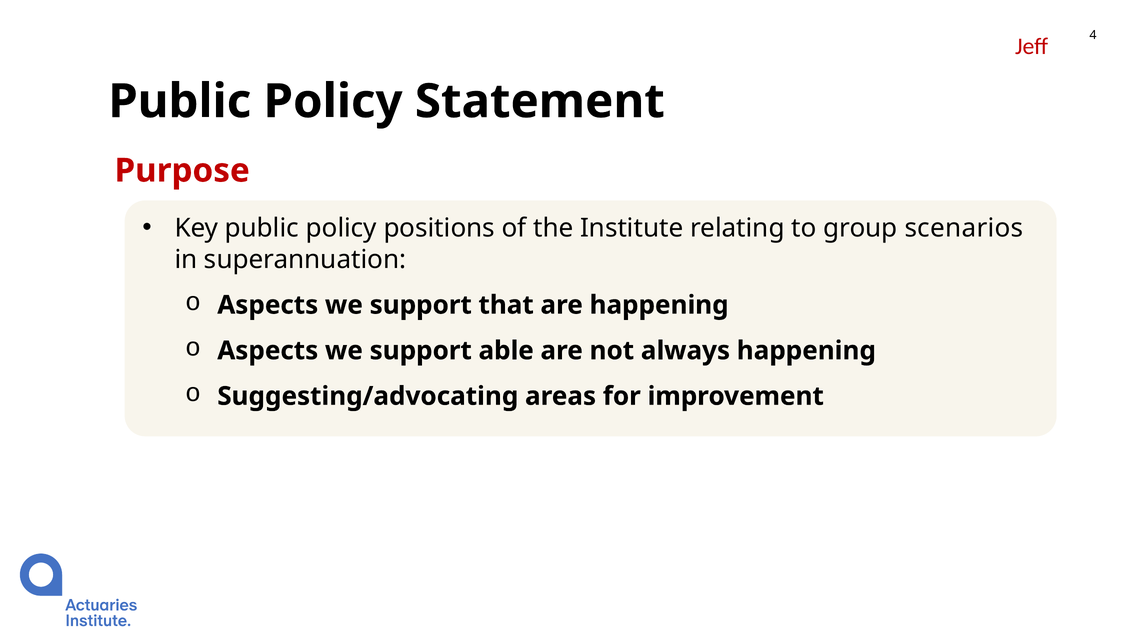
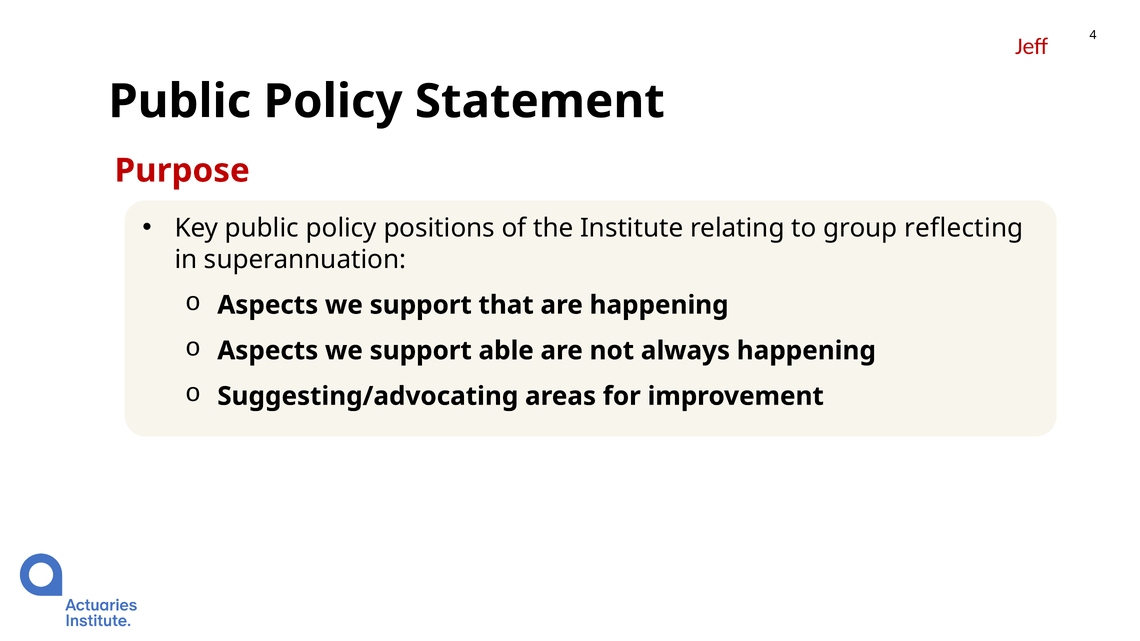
scenarios: scenarios -> reflecting
